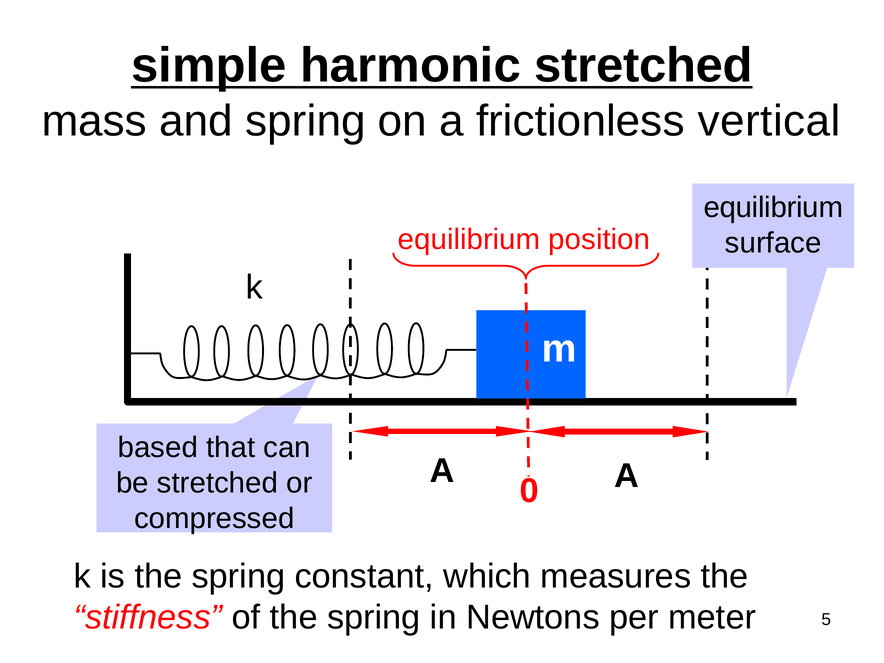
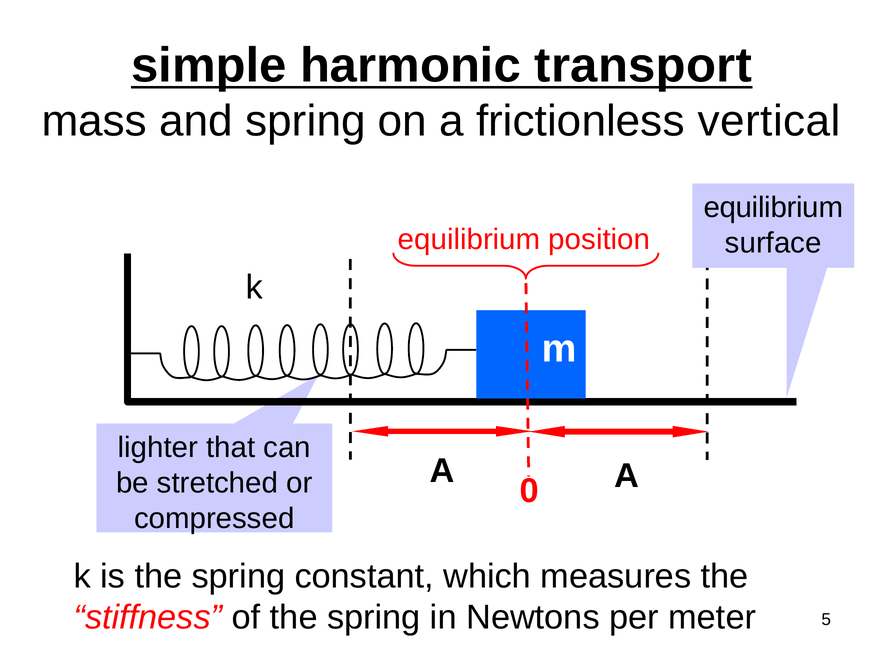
harmonic stretched: stretched -> transport
based: based -> lighter
